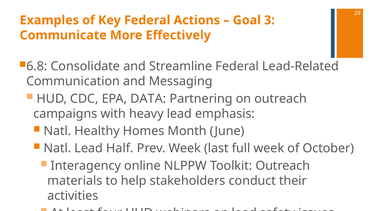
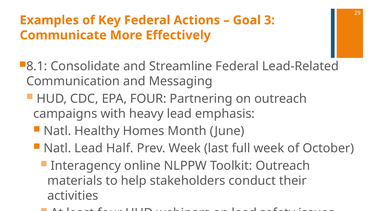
6.8: 6.8 -> 8.1
EPA DATA: DATA -> FOUR
